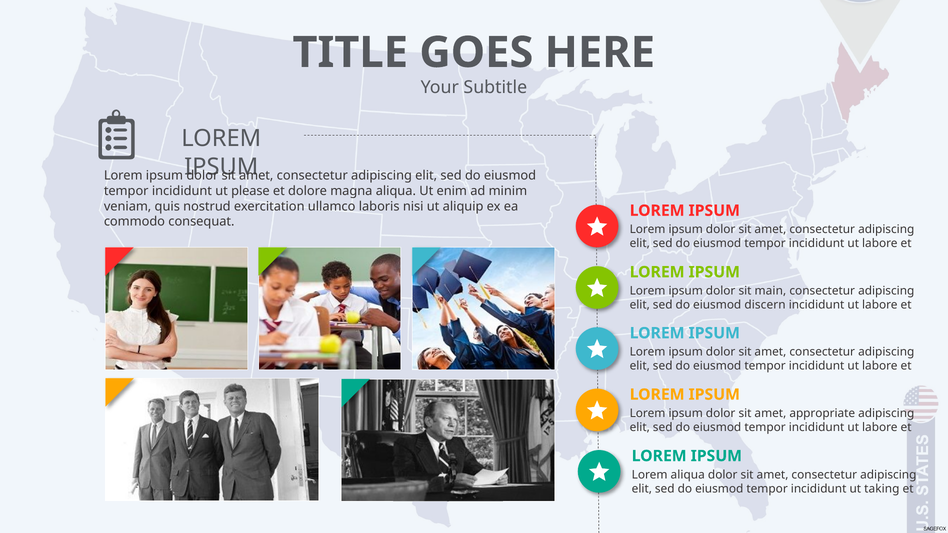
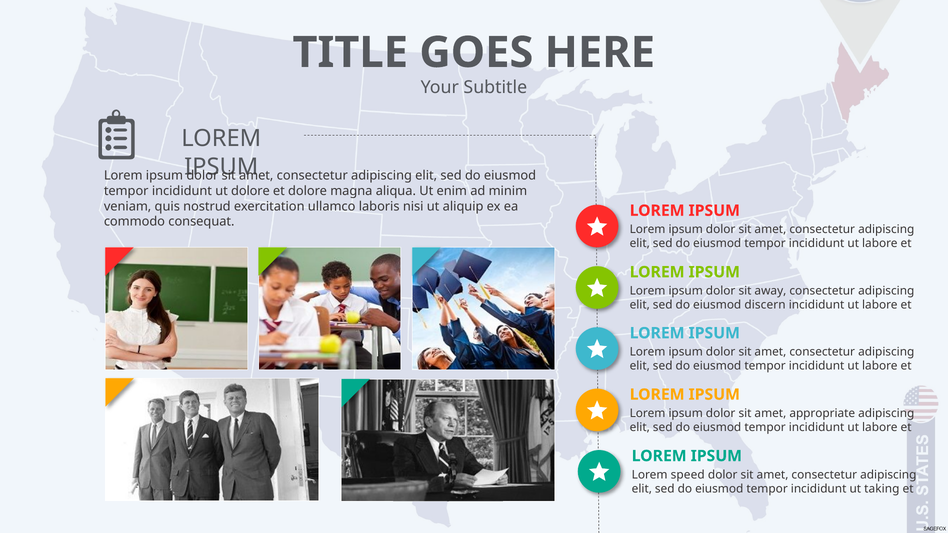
ut please: please -> dolore
main: main -> away
Lorem aliqua: aliqua -> speed
